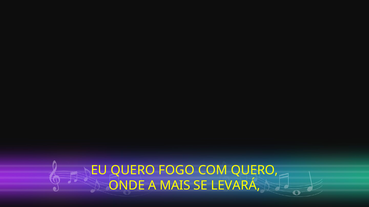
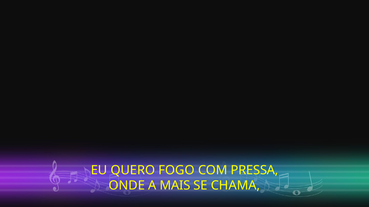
COM QUERO: QUERO -> PRESSA
LEVARÁ: LEVARÁ -> CHAMA
